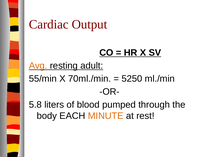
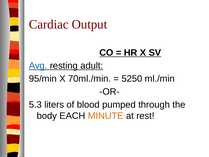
Avg colour: orange -> blue
55/min: 55/min -> 95/min
5.8: 5.8 -> 5.3
